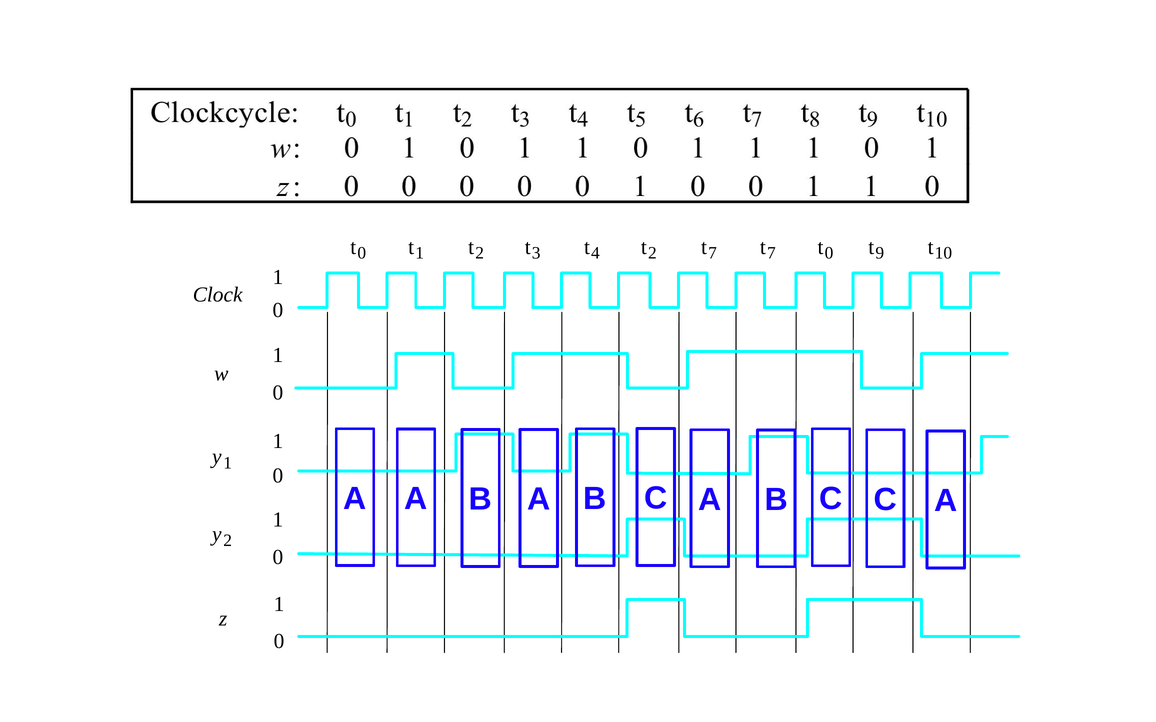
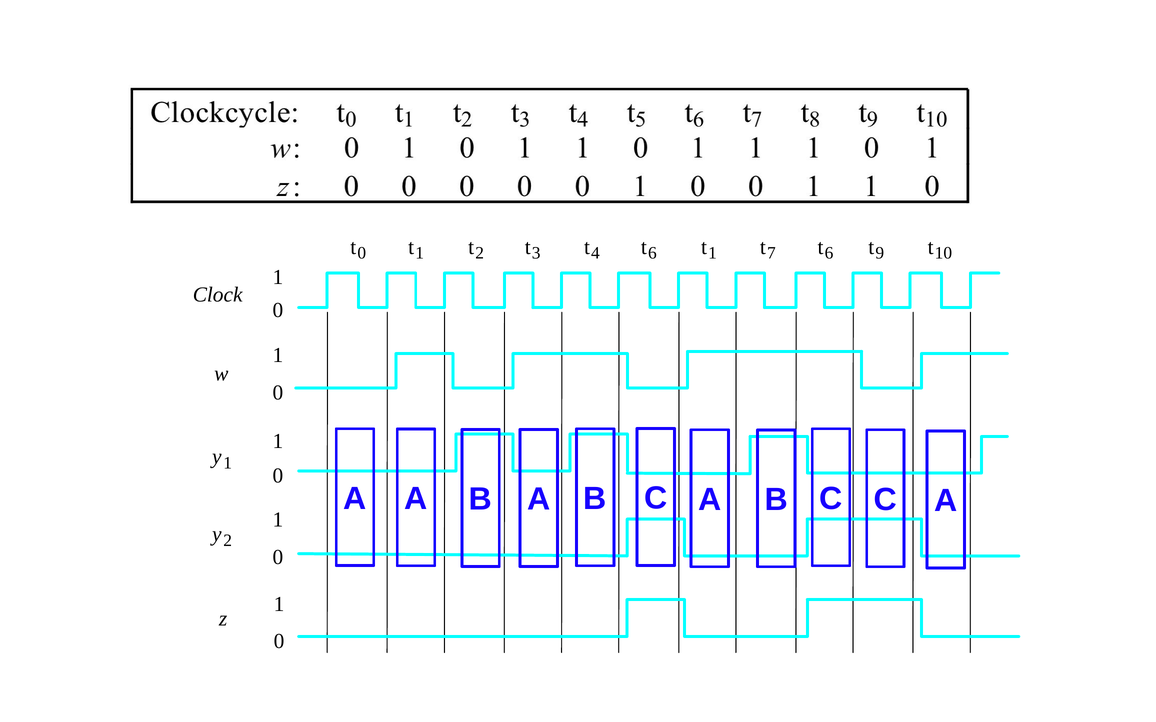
4 t 2: 2 -> 6
7 at (712, 253): 7 -> 1
7 t 0: 0 -> 6
